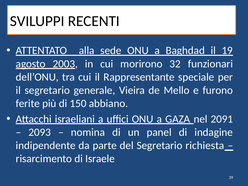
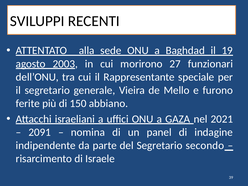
32: 32 -> 27
2091: 2091 -> 2021
2093: 2093 -> 2091
richiesta: richiesta -> secondo
